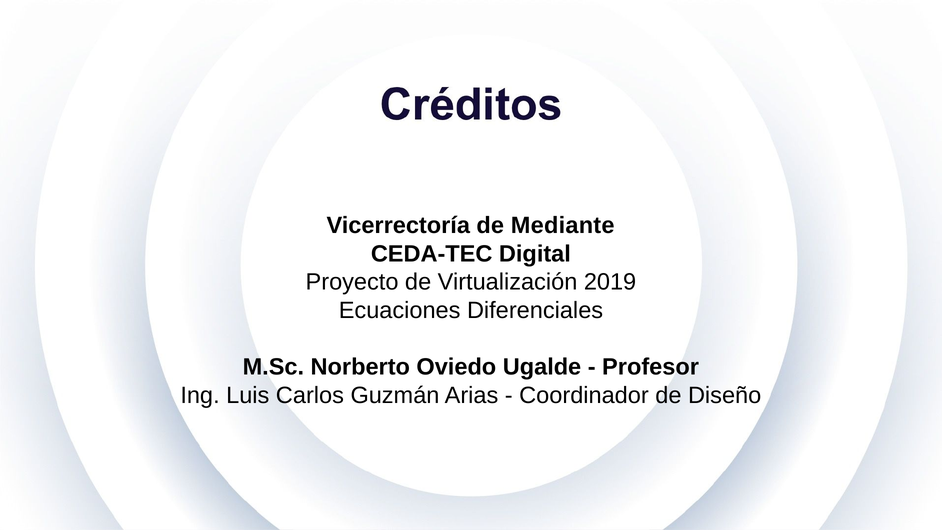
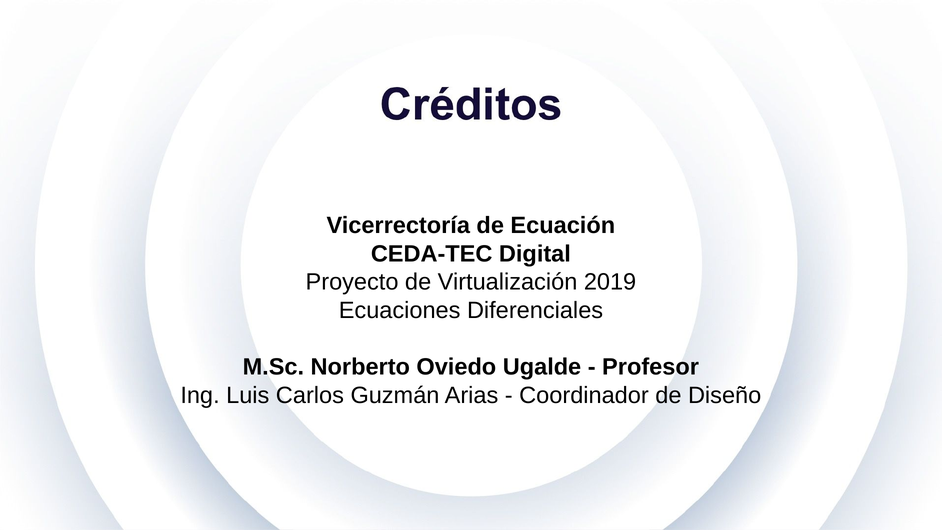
Mediante: Mediante -> Ecuación
